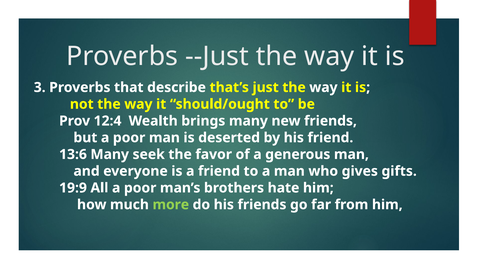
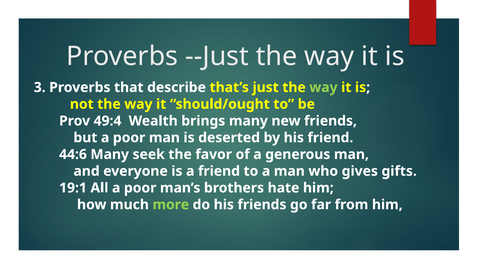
way at (323, 87) colour: white -> light green
12:4: 12:4 -> 49:4
13:6: 13:6 -> 44:6
19:9: 19:9 -> 19:1
